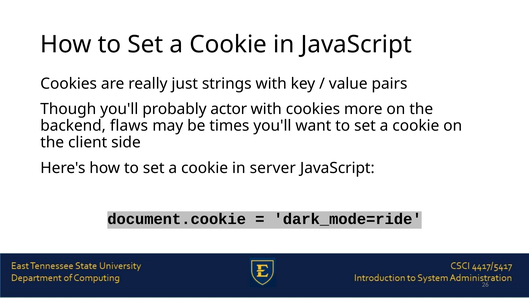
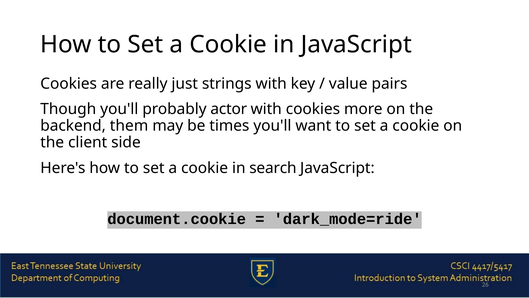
flaws: flaws -> them
server: server -> search
